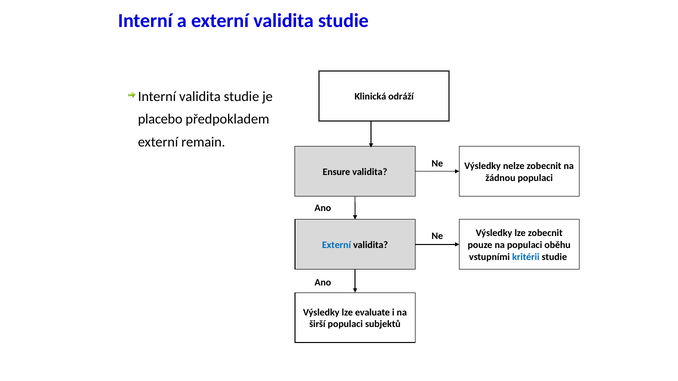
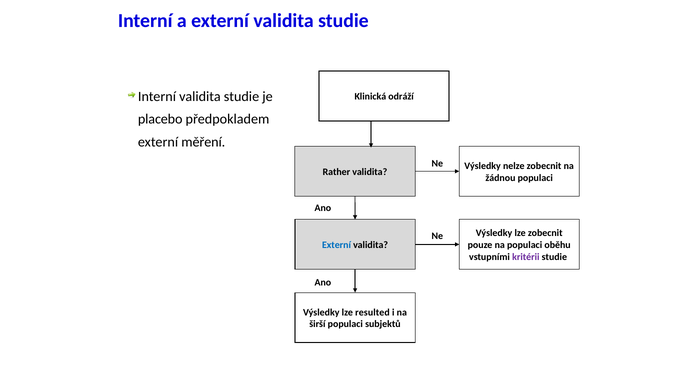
remain: remain -> měření
Ensure: Ensure -> Rather
kritérii colour: blue -> purple
evaluate: evaluate -> resulted
